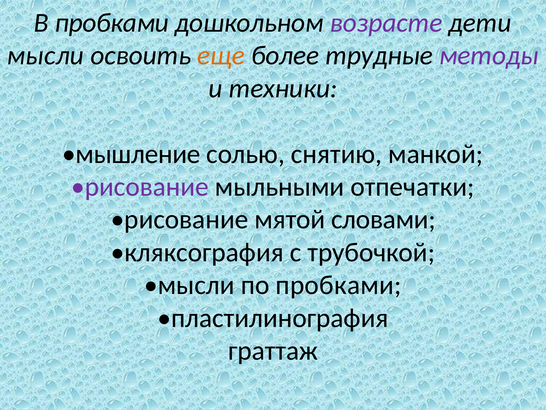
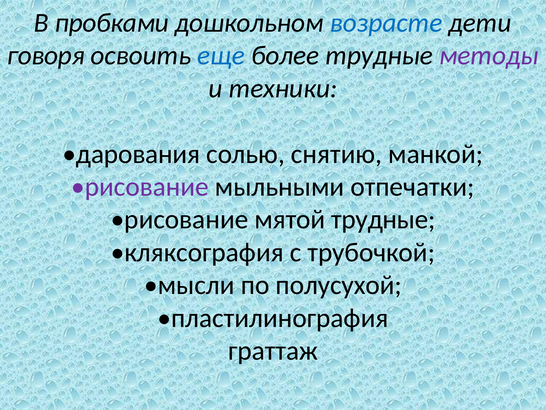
возрасте colour: purple -> blue
мысли at (45, 56): мысли -> говоря
еще colour: orange -> blue
мышление: мышление -> дарования
мятой словами: словами -> трудные
по пробками: пробками -> полусухой
